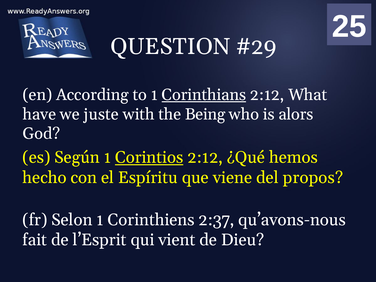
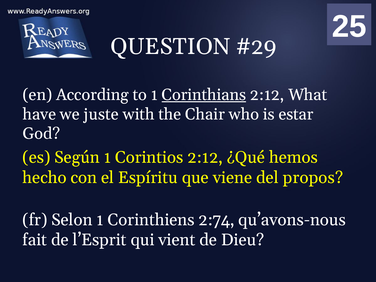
Being: Being -> Chair
alors: alors -> estar
Corintios underline: present -> none
2:37: 2:37 -> 2:74
